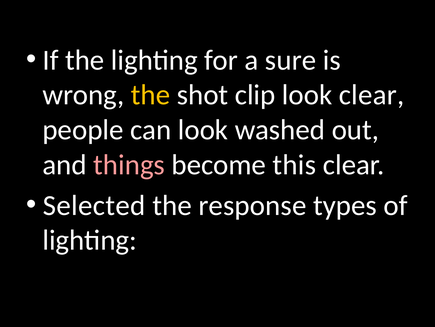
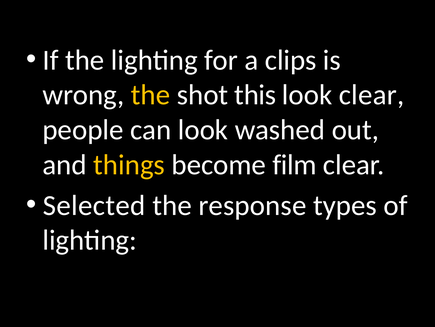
sure: sure -> clips
clip: clip -> this
things colour: pink -> yellow
this: this -> film
